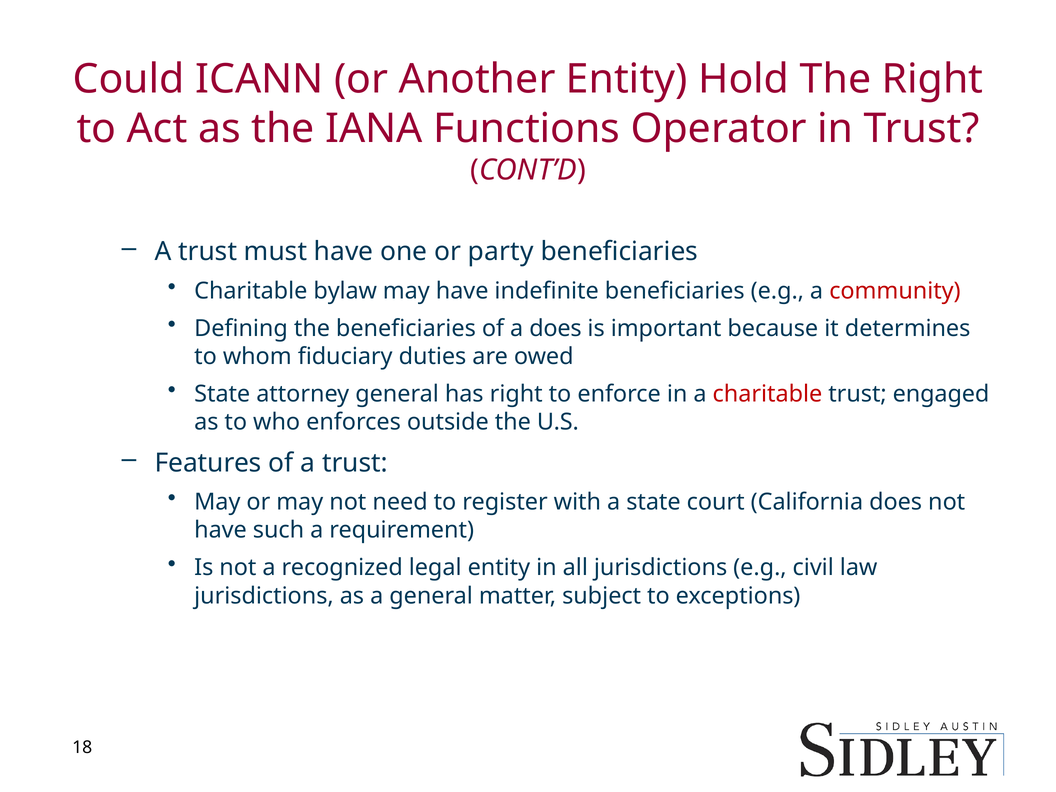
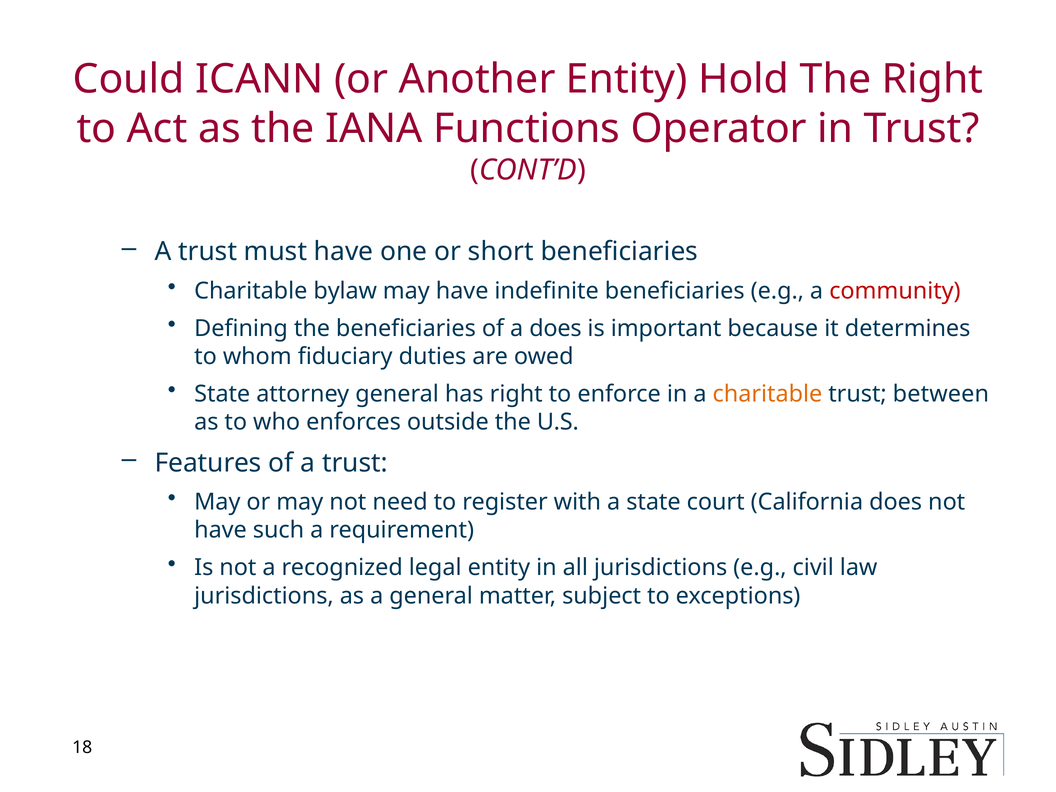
party: party -> short
charitable at (767, 394) colour: red -> orange
engaged: engaged -> between
